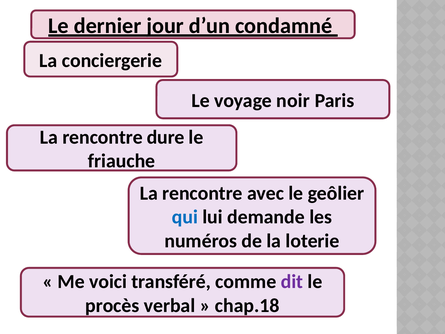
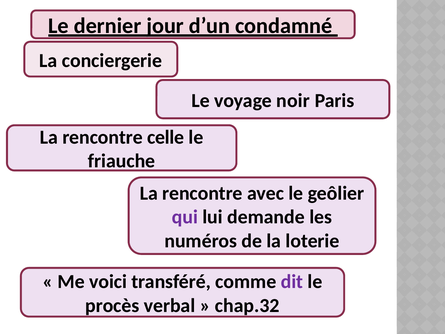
dure: dure -> celle
qui colour: blue -> purple
chap.18: chap.18 -> chap.32
